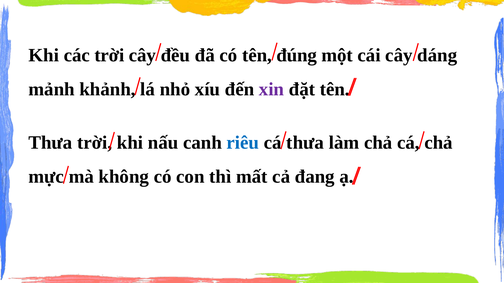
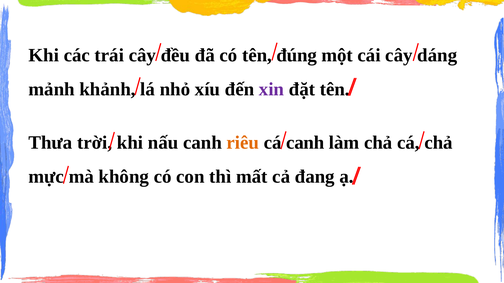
các trời: trời -> trái
riêu colour: blue -> orange
cá thưa: thưa -> canh
